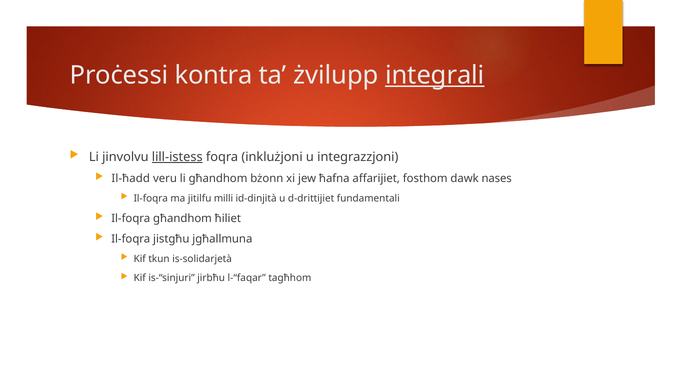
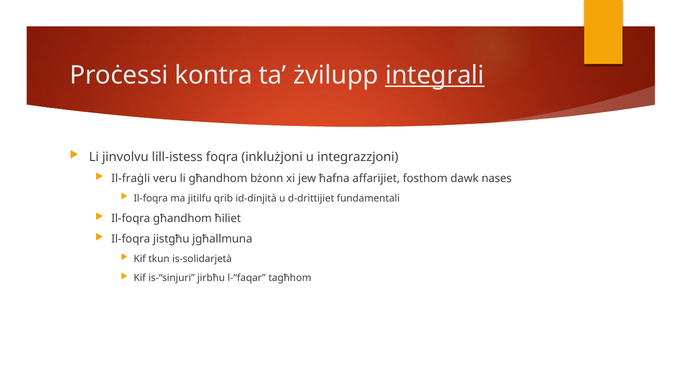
lill-istess underline: present -> none
Il-ħadd: Il-ħadd -> Il-fraġli
milli: milli -> qrib
